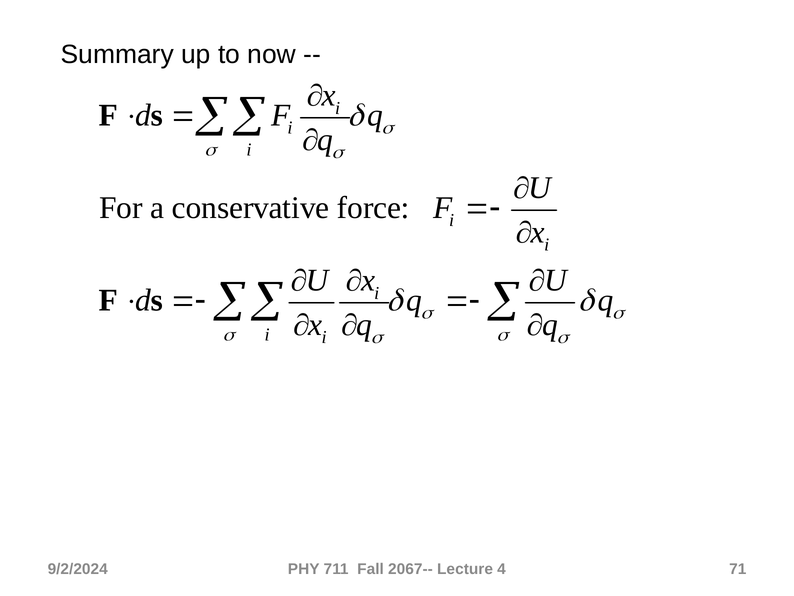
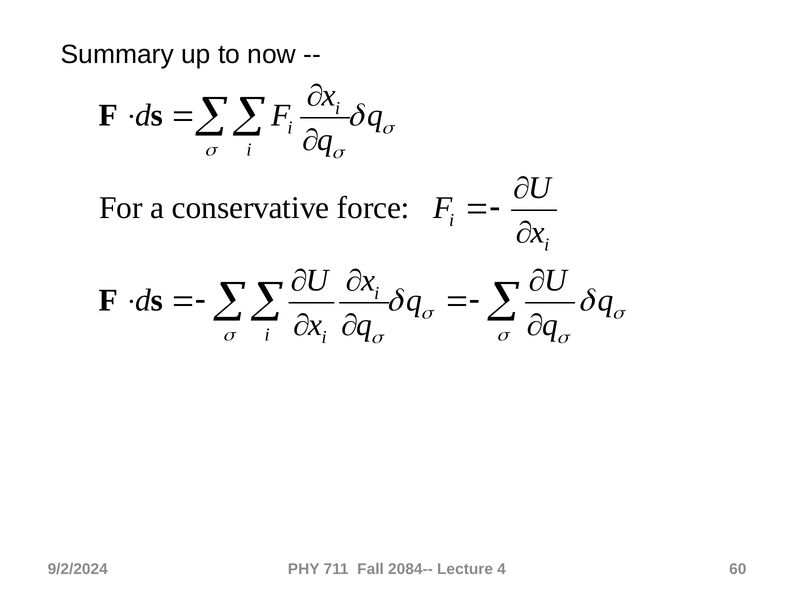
2067--: 2067-- -> 2084--
71: 71 -> 60
